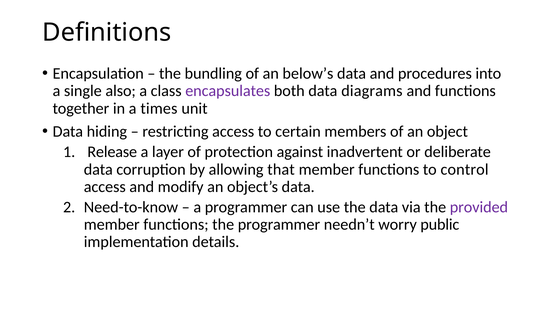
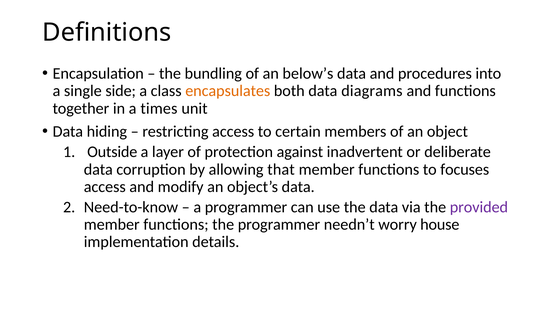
also: also -> side
encapsulates colour: purple -> orange
Release: Release -> Outside
control: control -> focuses
public: public -> house
